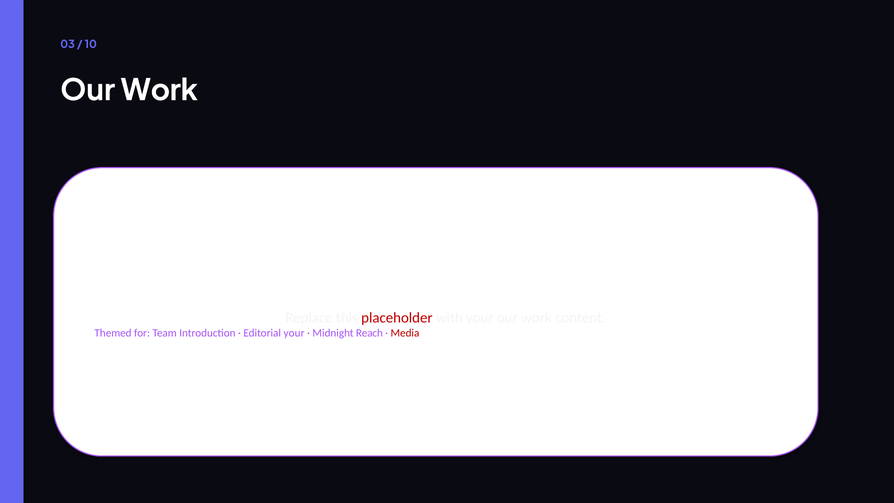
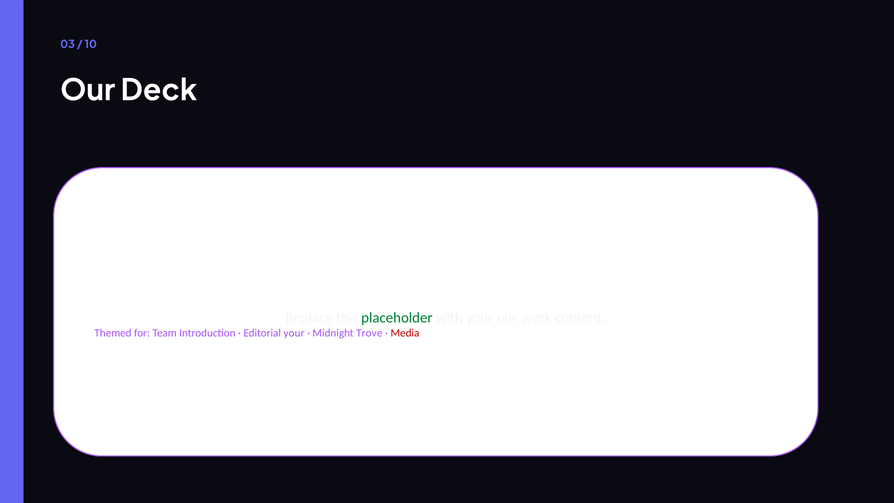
Work at (159, 90): Work -> Deck
placeholder colour: red -> green
Reach: Reach -> Trove
